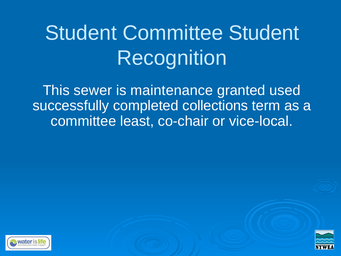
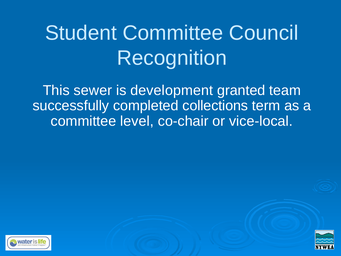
Committee Student: Student -> Council
maintenance: maintenance -> development
used: used -> team
least: least -> level
